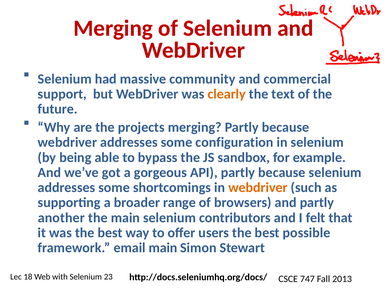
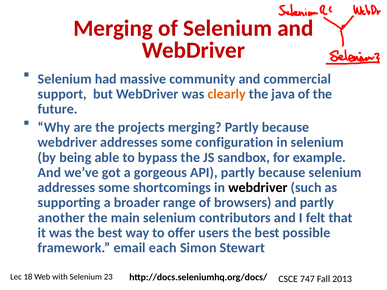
text: text -> java
webdriver at (258, 188) colour: orange -> black
email main: main -> each
